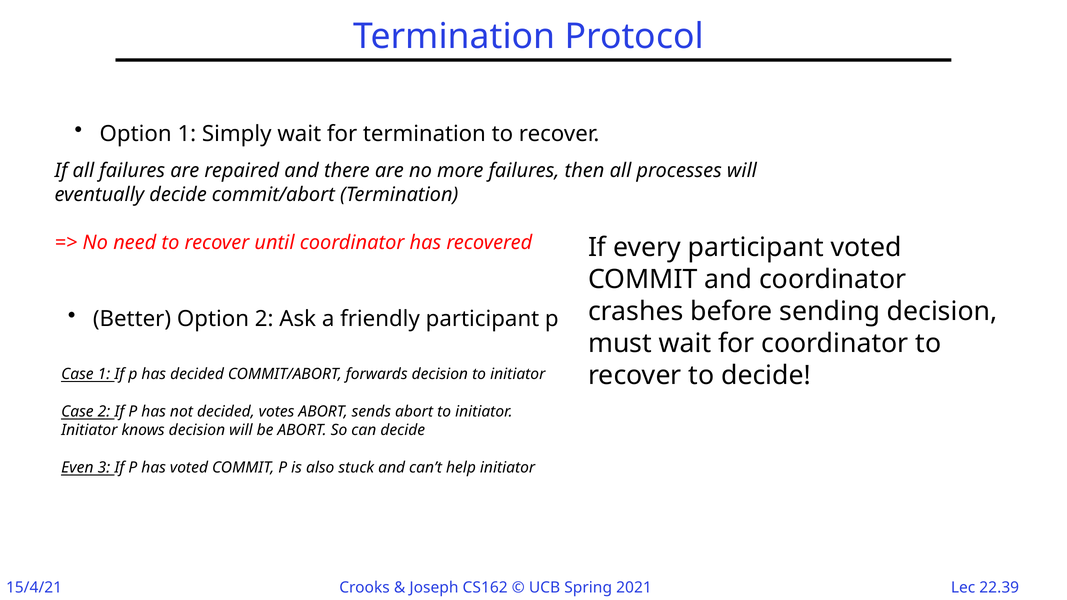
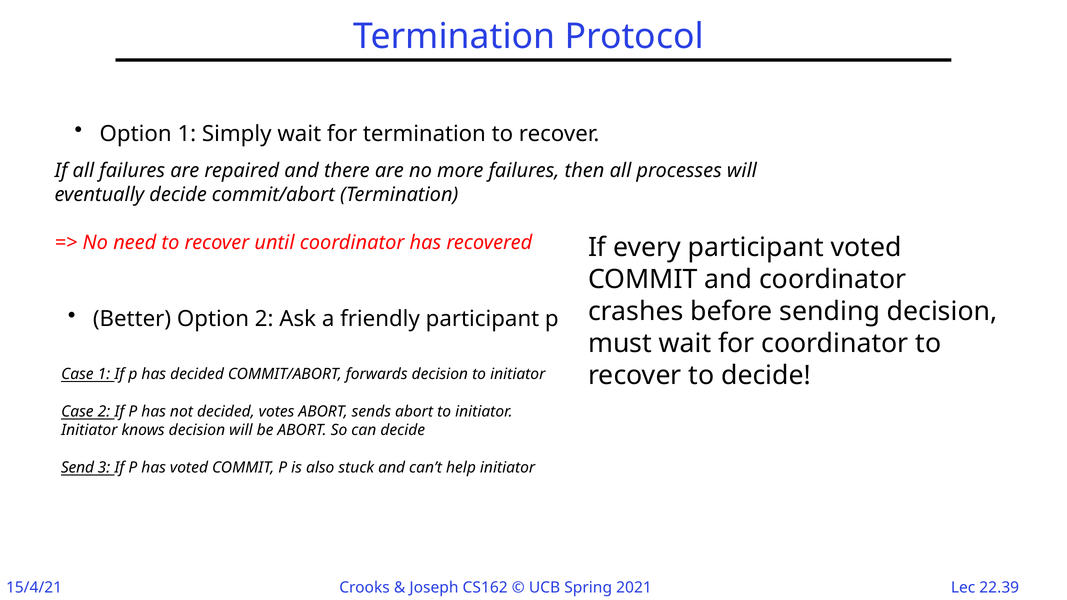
Even: Even -> Send
